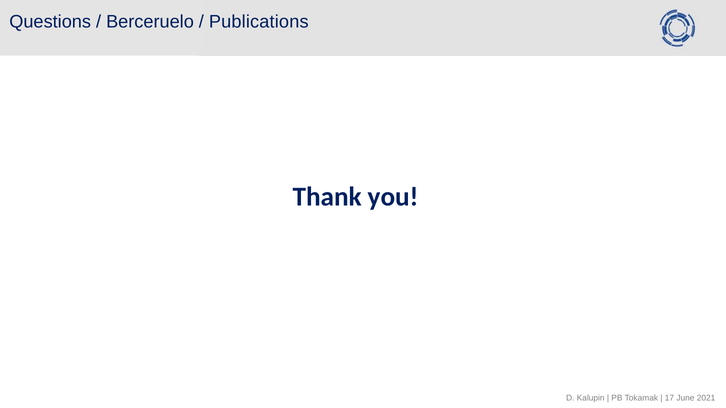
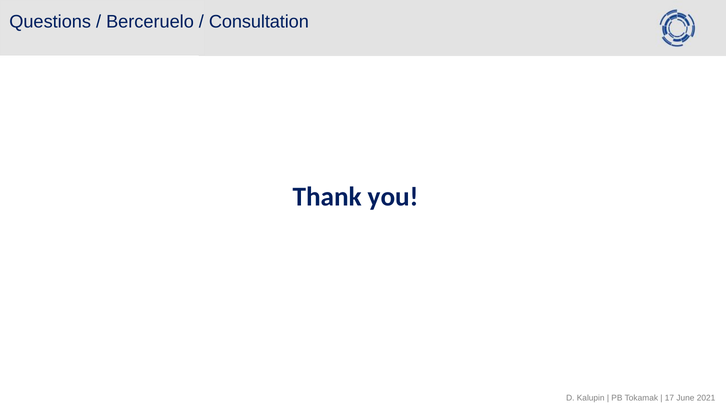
Publications: Publications -> Consultation
